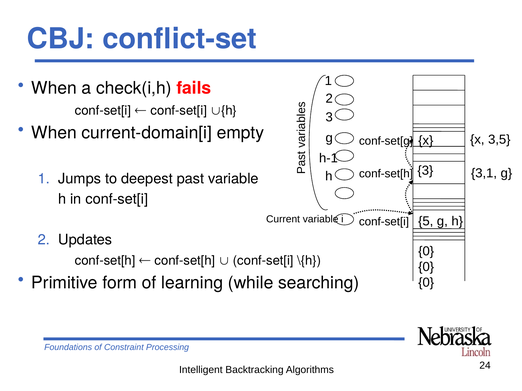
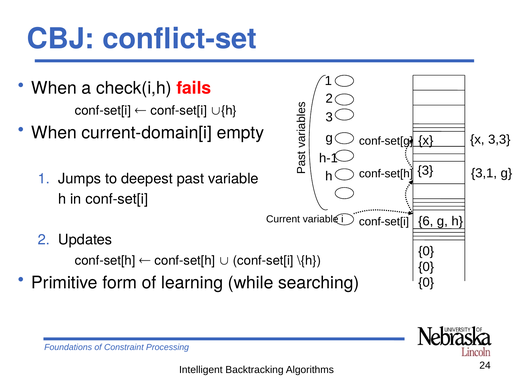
3,5: 3,5 -> 3,3
5: 5 -> 6
